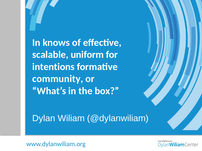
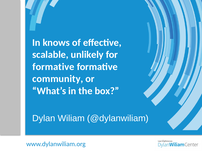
uniform: uniform -> unlikely
intentions at (53, 67): intentions -> formative
